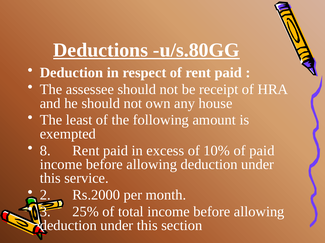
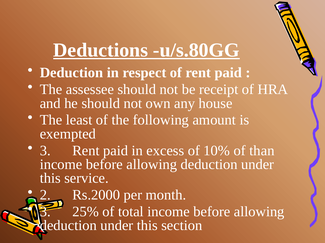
8 at (45, 151): 8 -> 3
of paid: paid -> than
